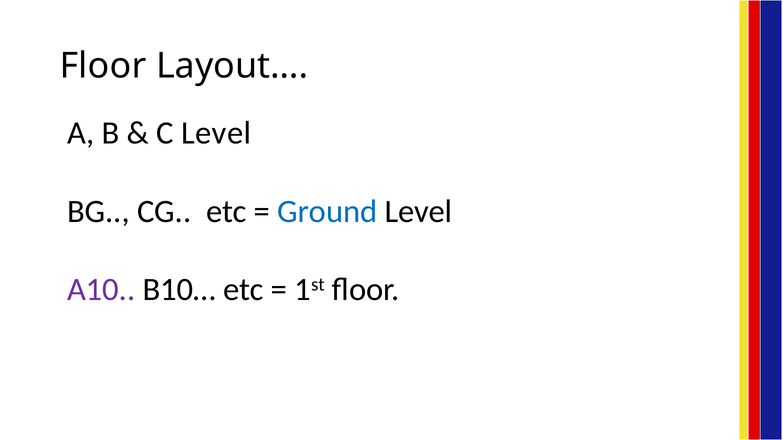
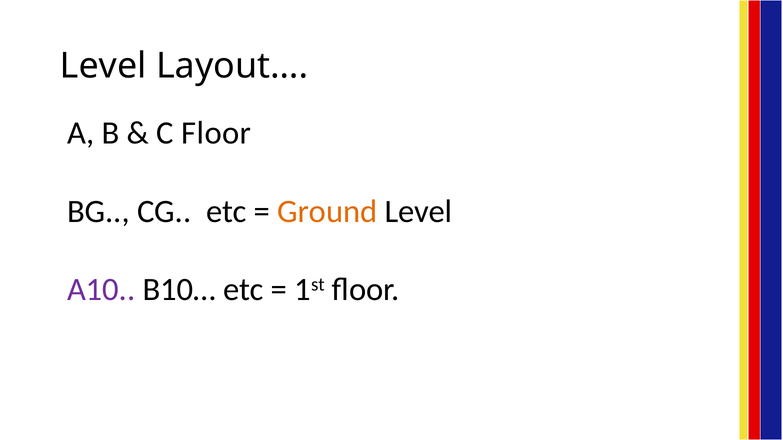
Floor at (103, 66): Floor -> Level
C Level: Level -> Floor
Ground colour: blue -> orange
